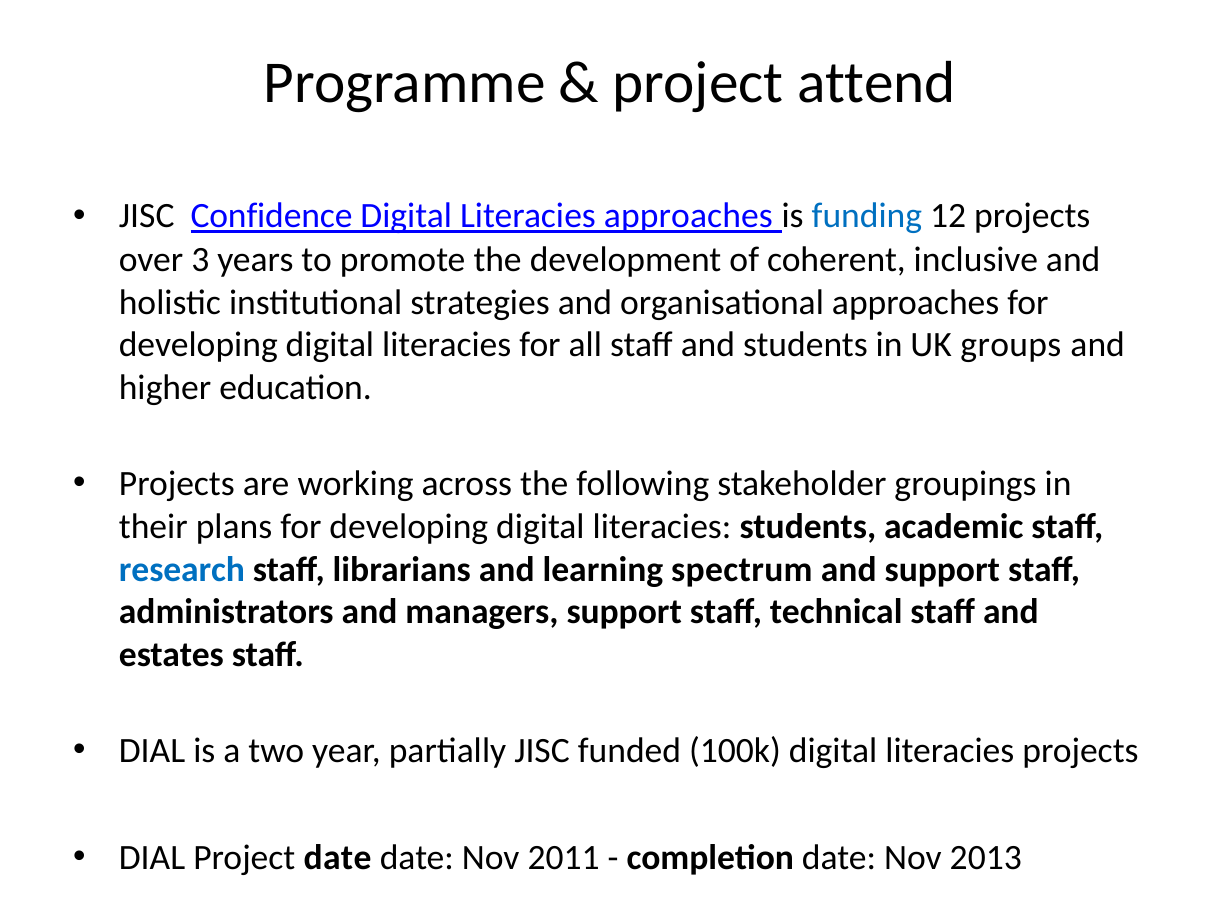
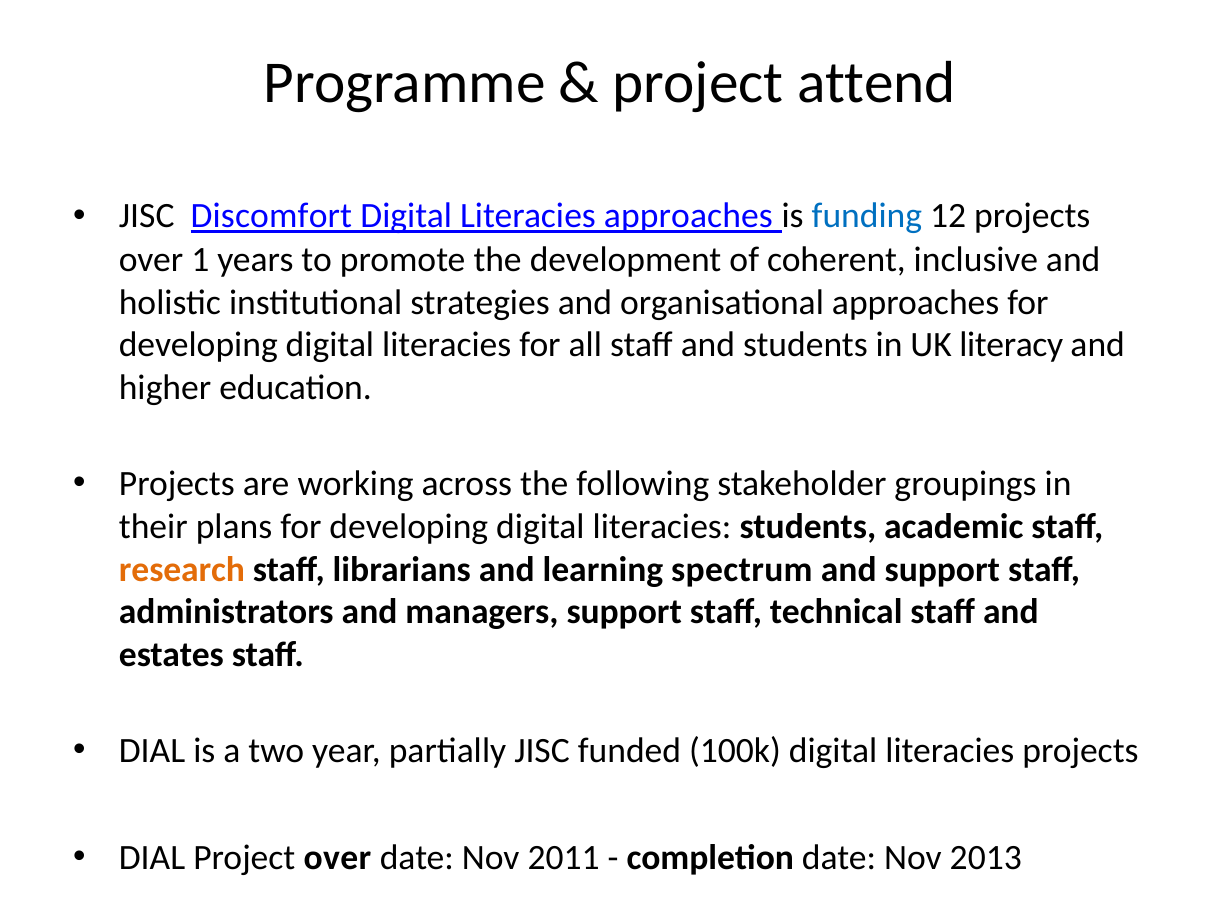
Confidence: Confidence -> Discomfort
3: 3 -> 1
groups: groups -> literacy
research colour: blue -> orange
Project date: date -> over
